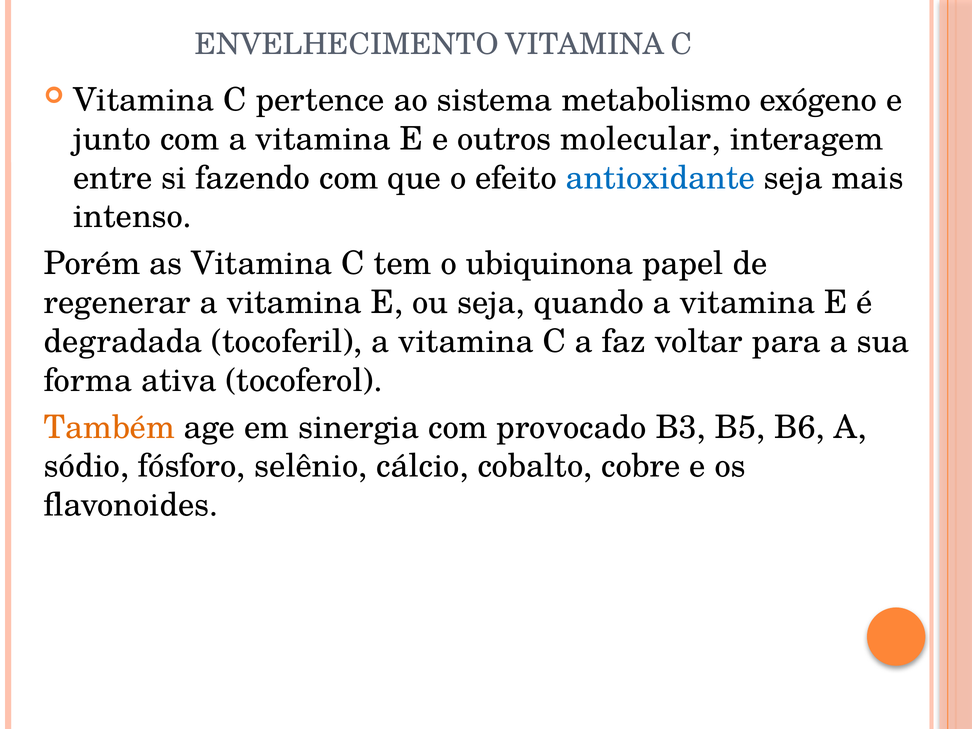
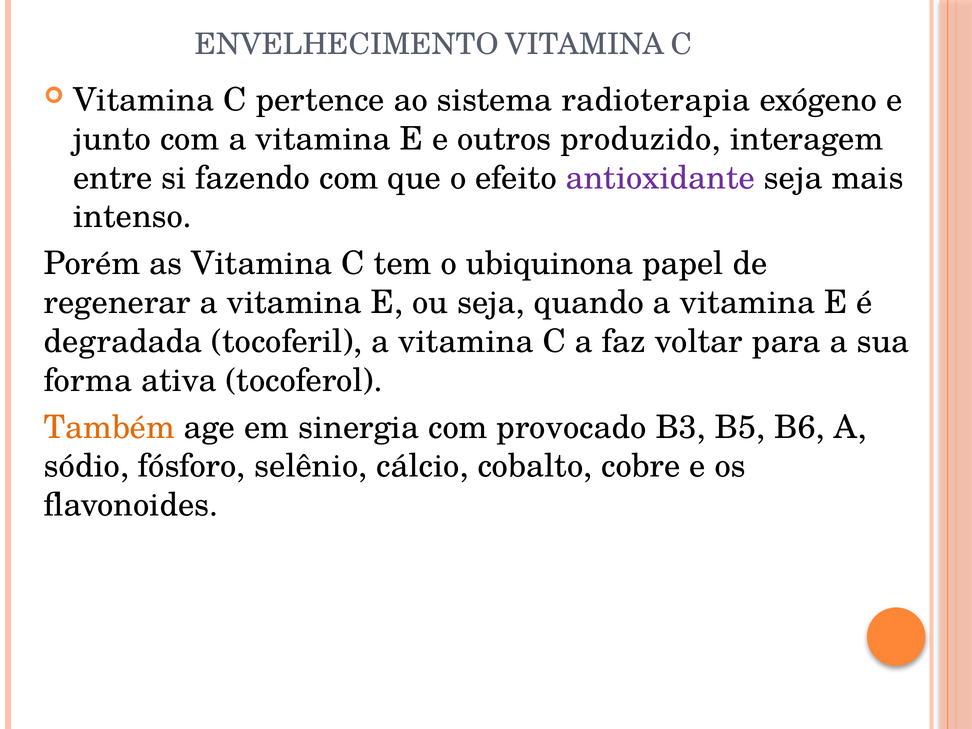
metabolismo: metabolismo -> radioterapia
molecular: molecular -> produzido
antioxidante colour: blue -> purple
